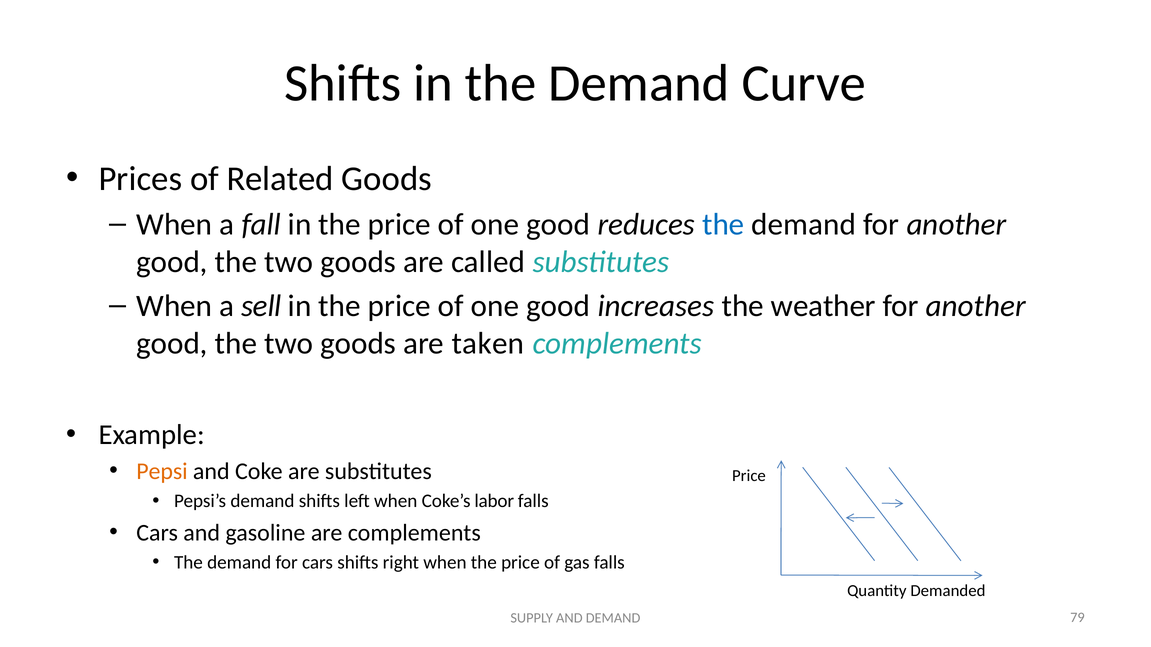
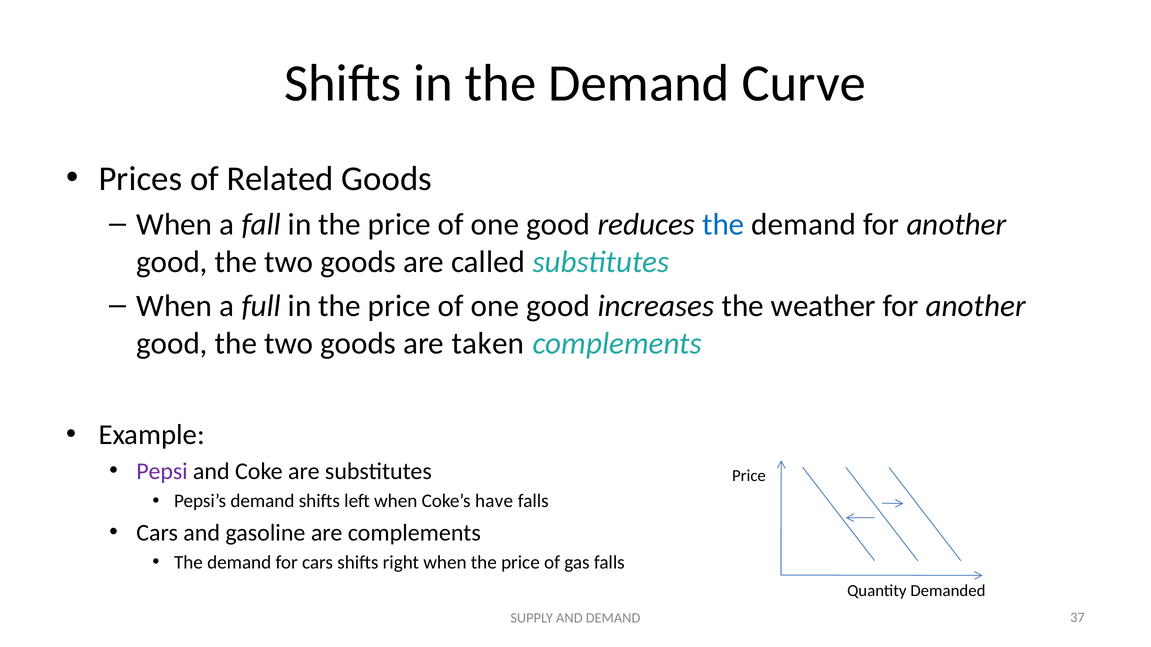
sell: sell -> full
Pepsi colour: orange -> purple
labor: labor -> have
79: 79 -> 37
